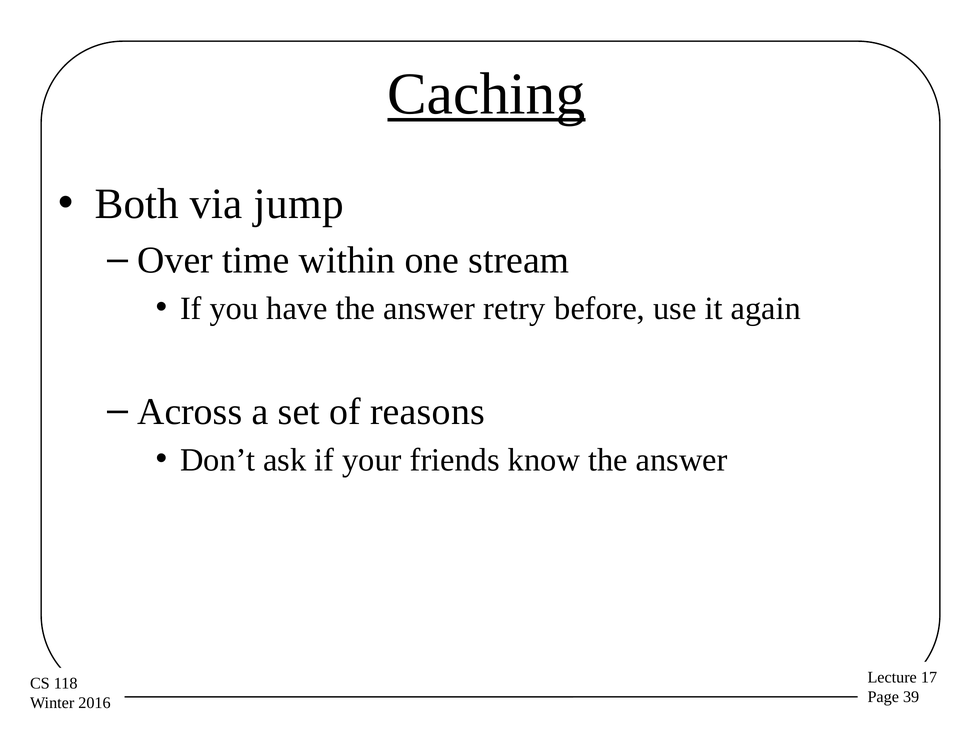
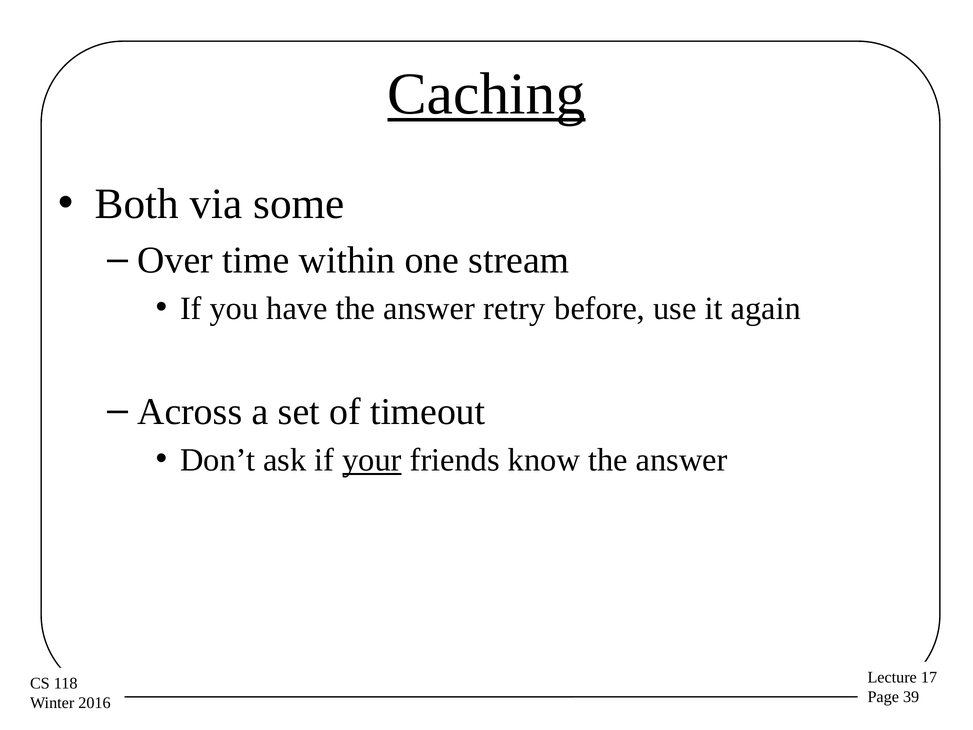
jump: jump -> some
reasons: reasons -> timeout
your underline: none -> present
